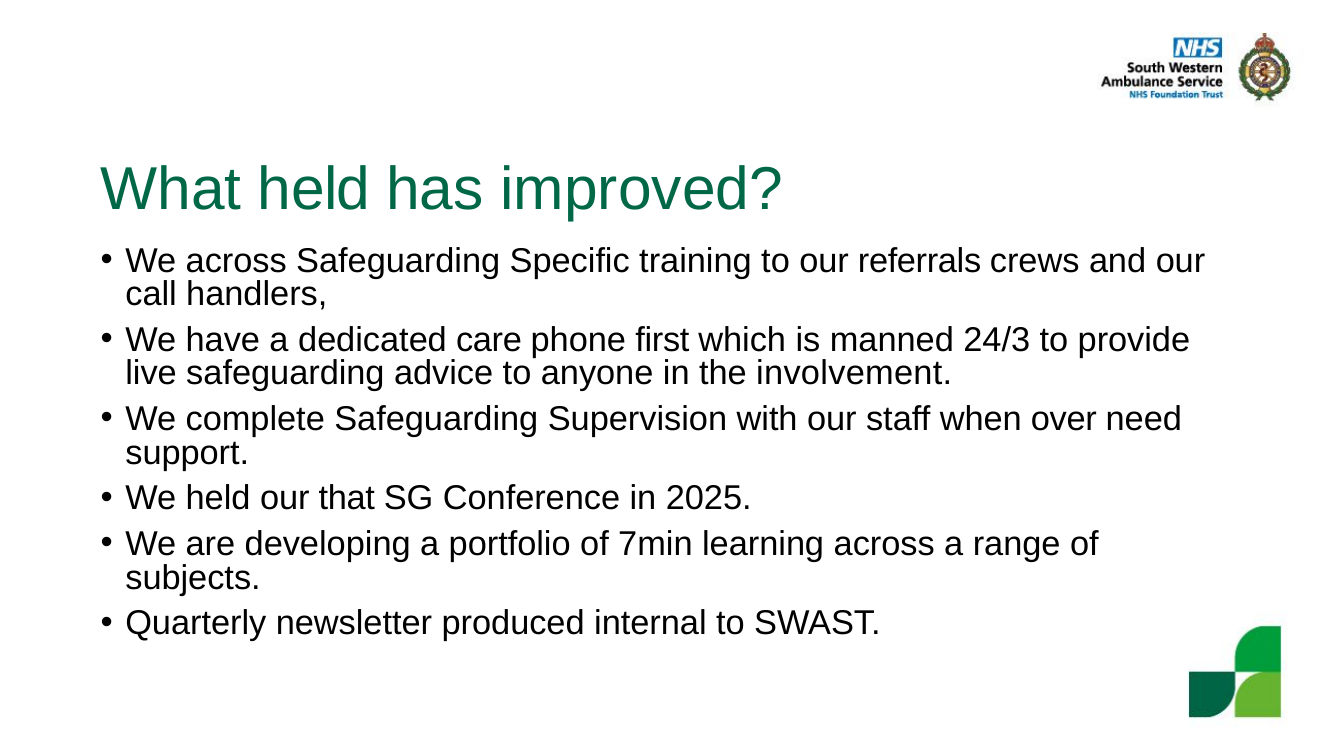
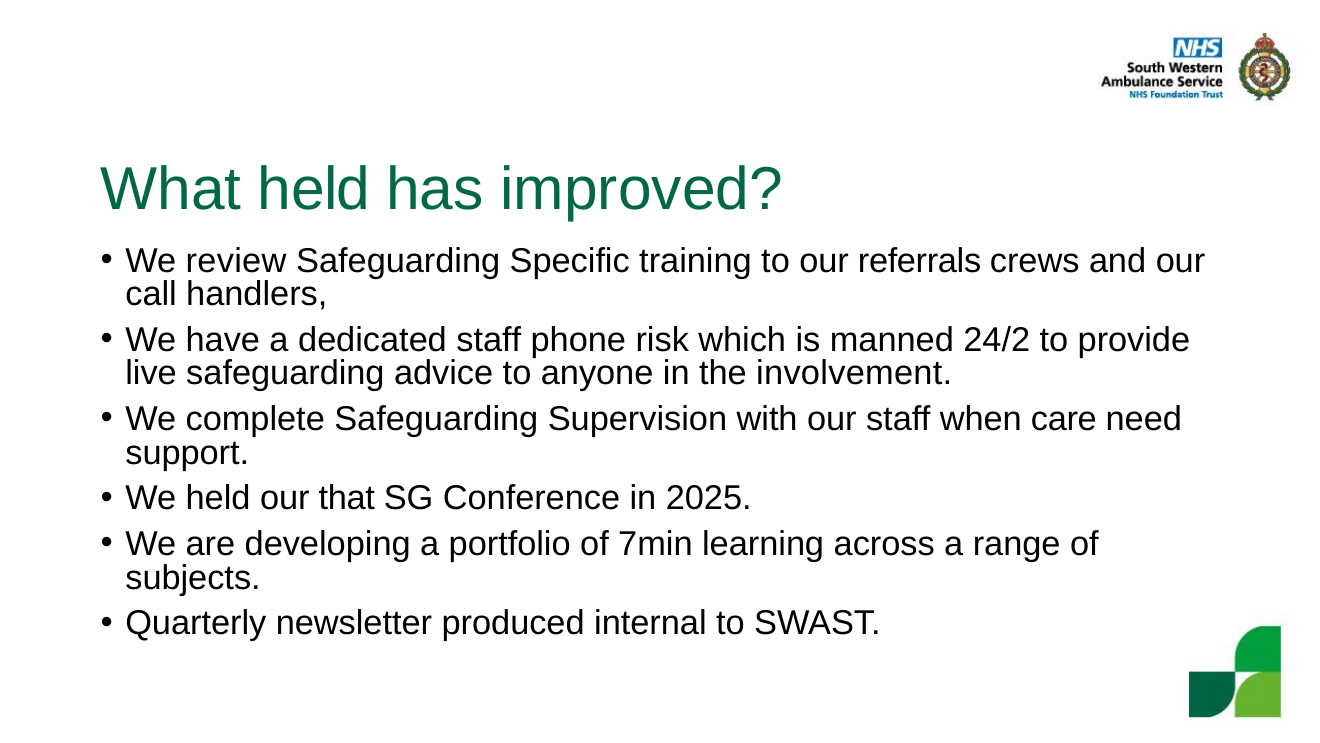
We across: across -> review
dedicated care: care -> staff
first: first -> risk
24/3: 24/3 -> 24/2
over: over -> care
